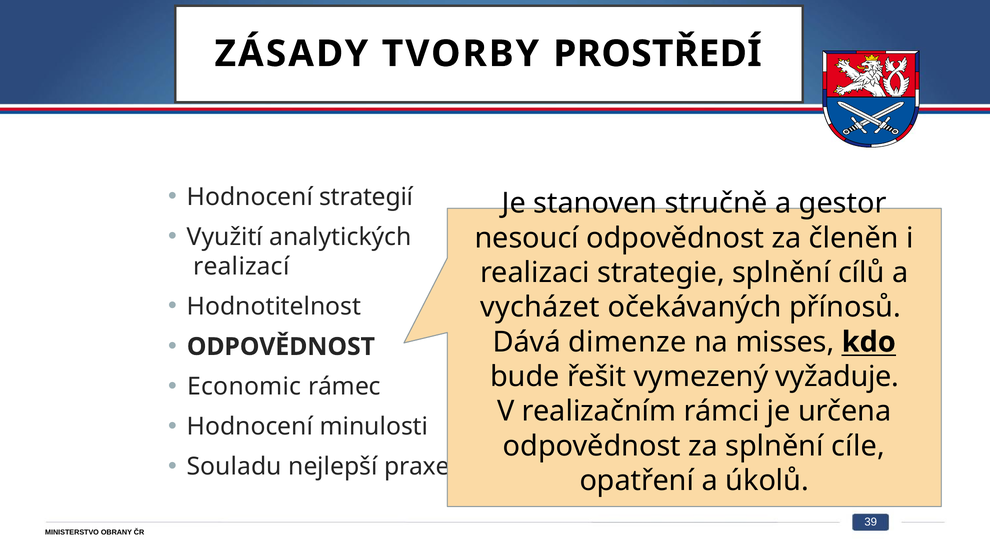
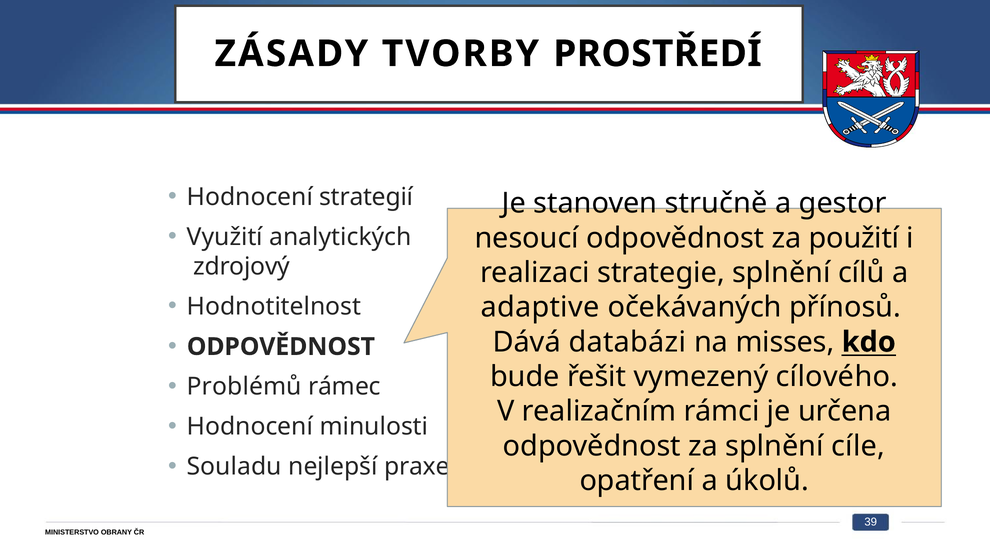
členěn: členěn -> použití
realizací: realizací -> zdrojový
vycházet: vycházet -> adaptive
dimenze: dimenze -> databázi
vyžaduje: vyžaduje -> cílového
Economic: Economic -> Problémů
